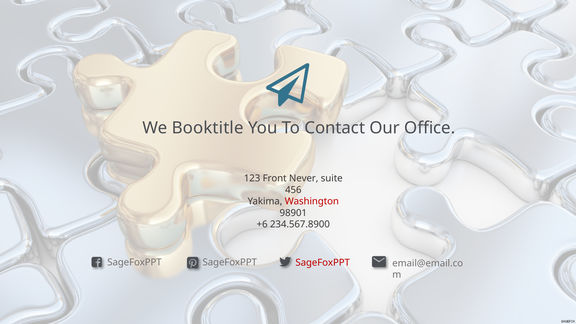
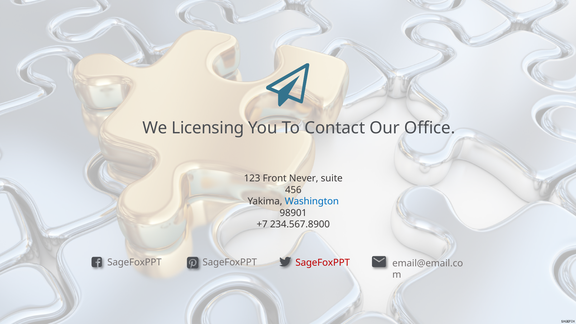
Booktitle: Booktitle -> Licensing
Washington colour: red -> blue
+6: +6 -> +7
